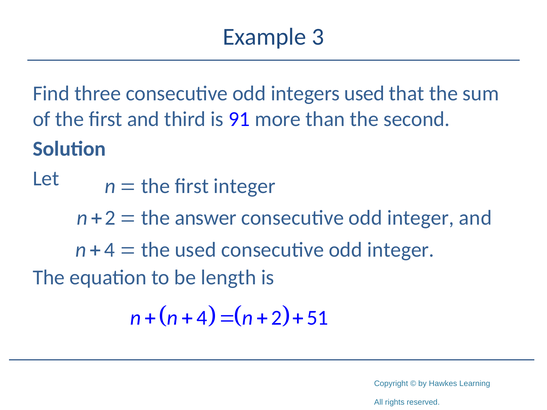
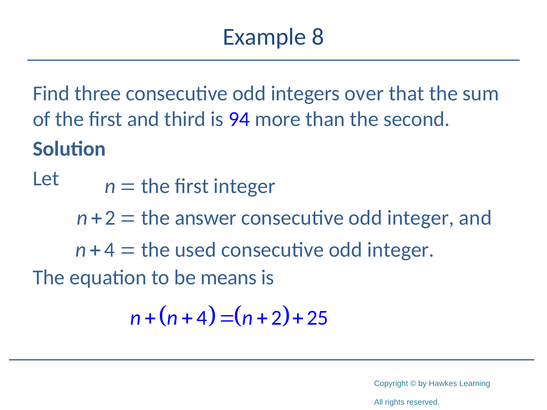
3: 3 -> 8
integers used: used -> over
91: 91 -> 94
length: length -> means
51: 51 -> 25
